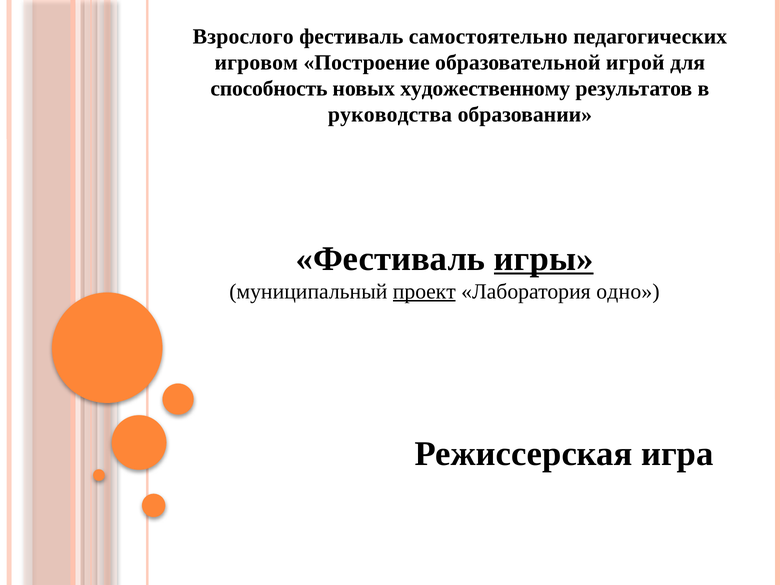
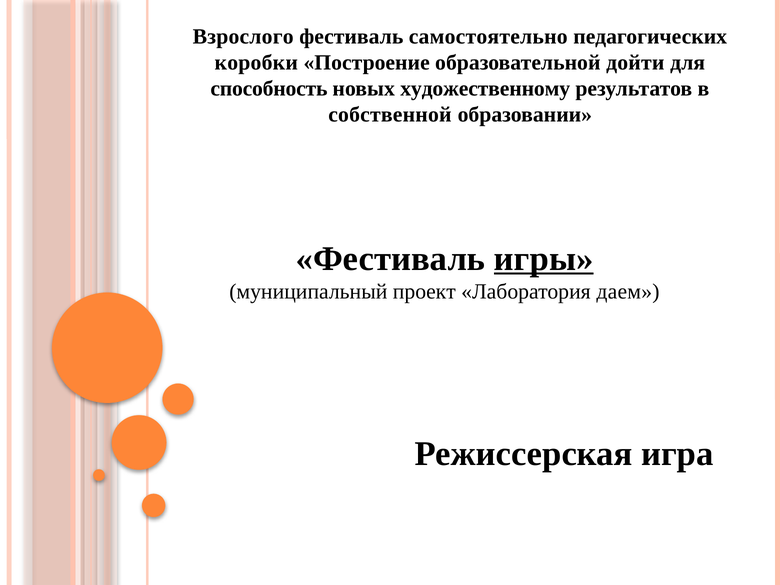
игровом: игровом -> коробки
игрой: игрой -> дойти
руководства: руководства -> собственной
проект underline: present -> none
одно: одно -> даем
